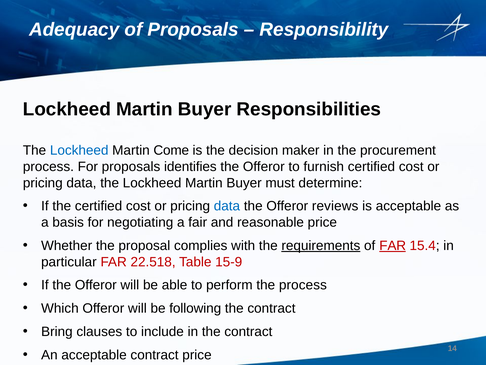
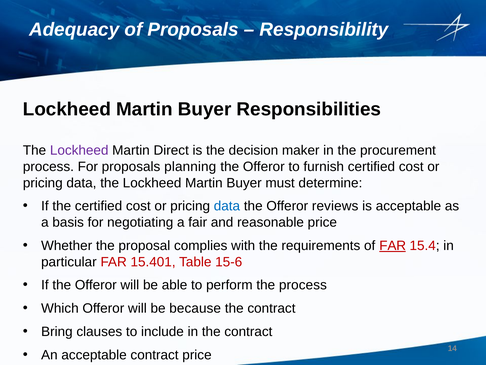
Lockheed at (79, 150) colour: blue -> purple
Come: Come -> Direct
identifies: identifies -> planning
requirements underline: present -> none
22.518: 22.518 -> 15.401
15-9: 15-9 -> 15-6
following: following -> because
